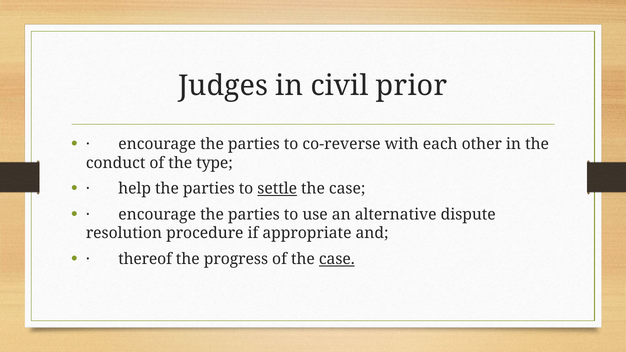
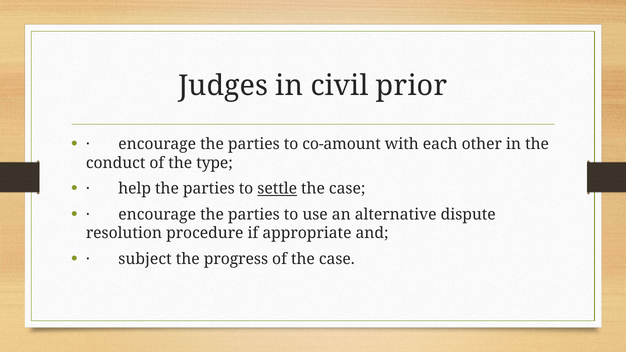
co-reverse: co-reverse -> co-amount
thereof: thereof -> subject
case at (337, 259) underline: present -> none
